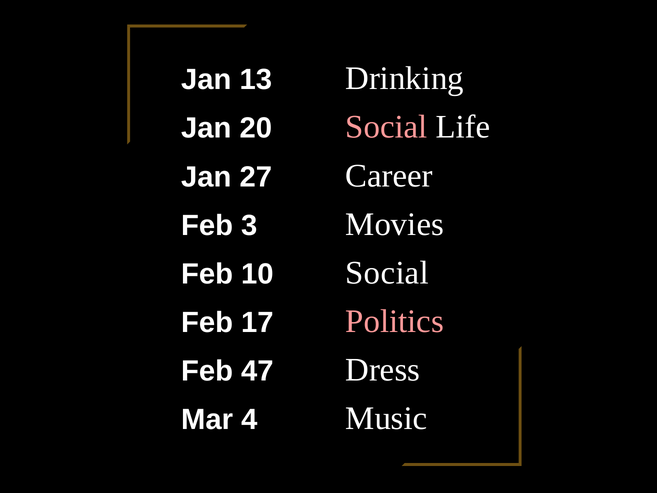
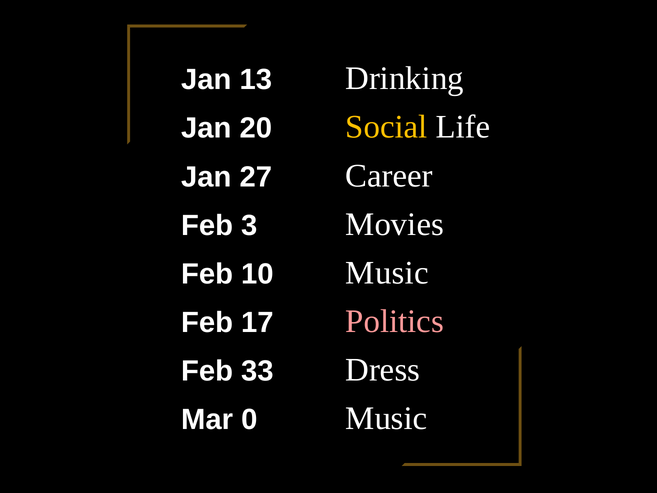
Social at (386, 127) colour: pink -> yellow
10 Social: Social -> Music
47: 47 -> 33
4: 4 -> 0
